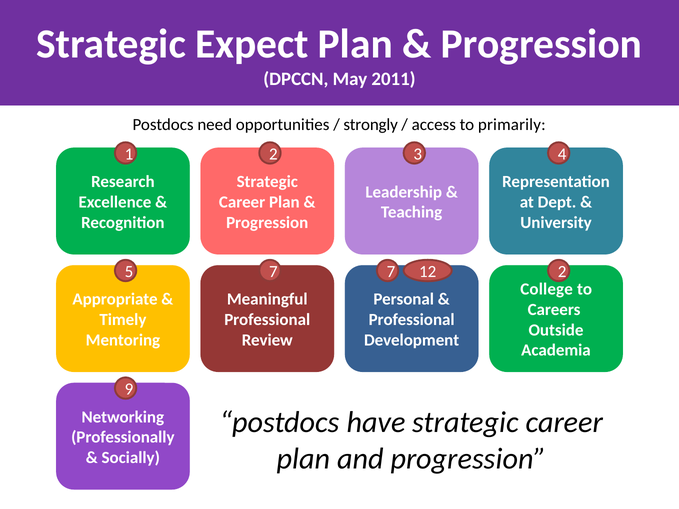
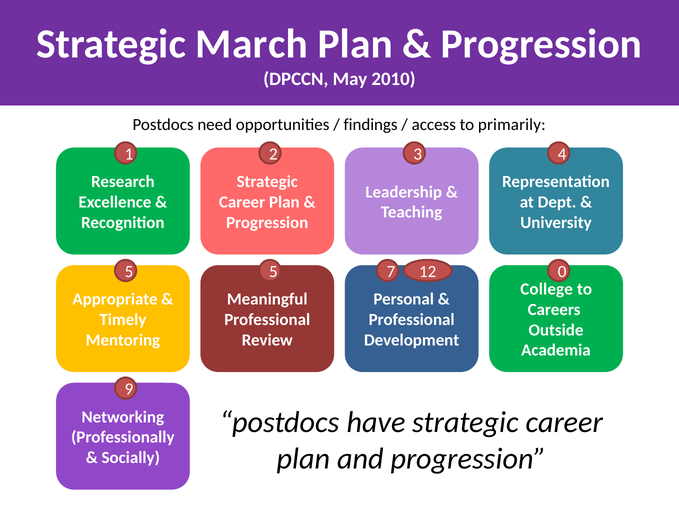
Expect: Expect -> March
2011: 2011 -> 2010
strongly: strongly -> findings
5 7: 7 -> 5
7 2: 2 -> 0
